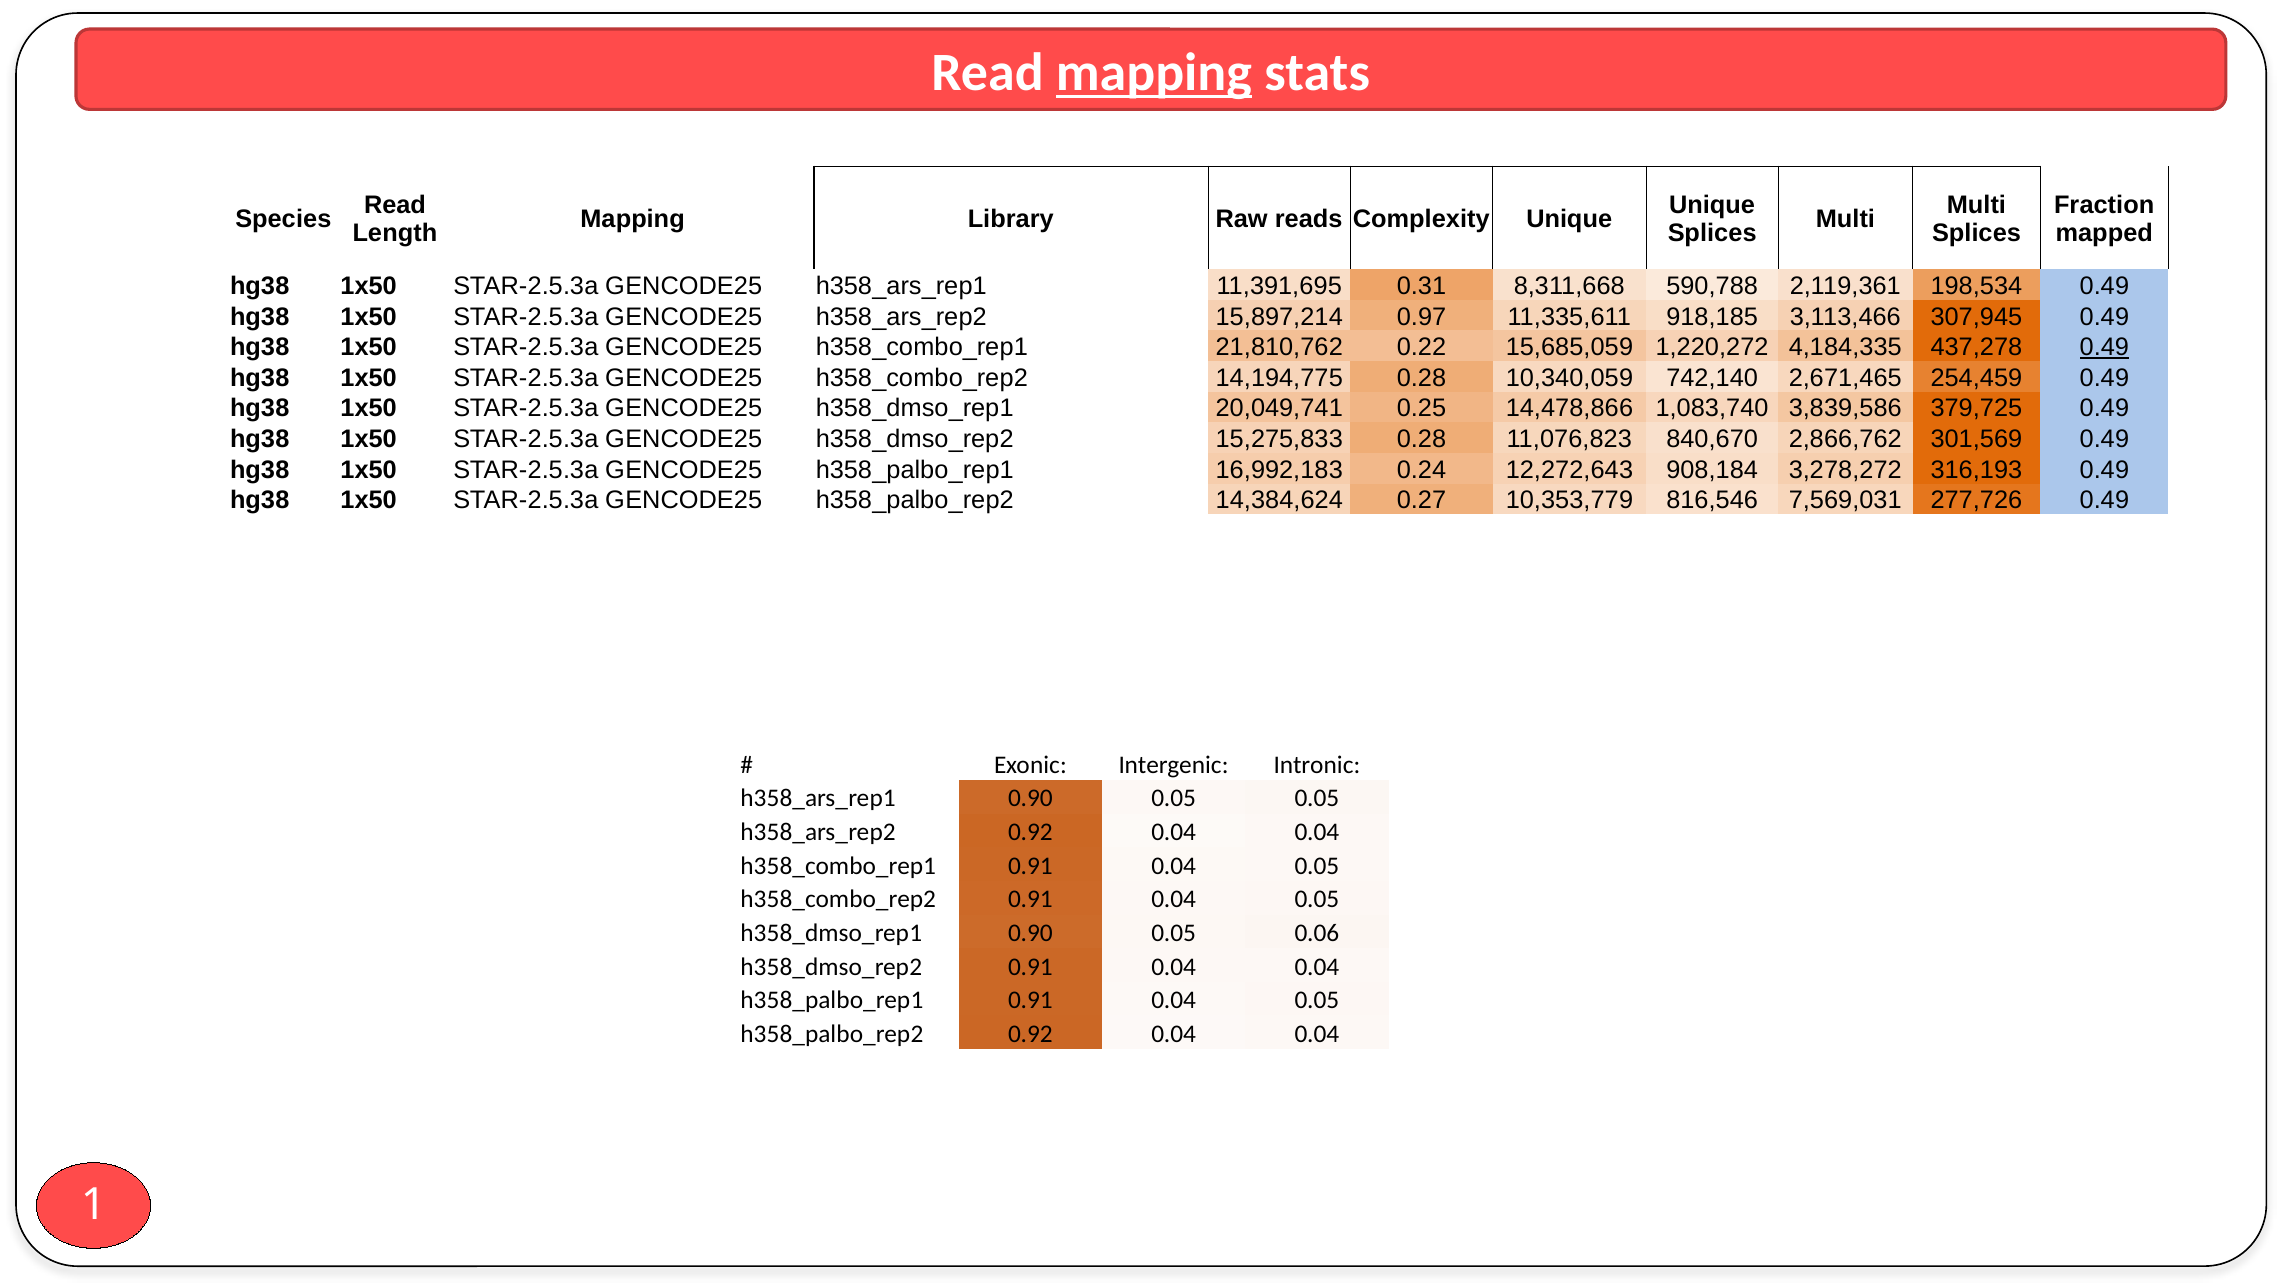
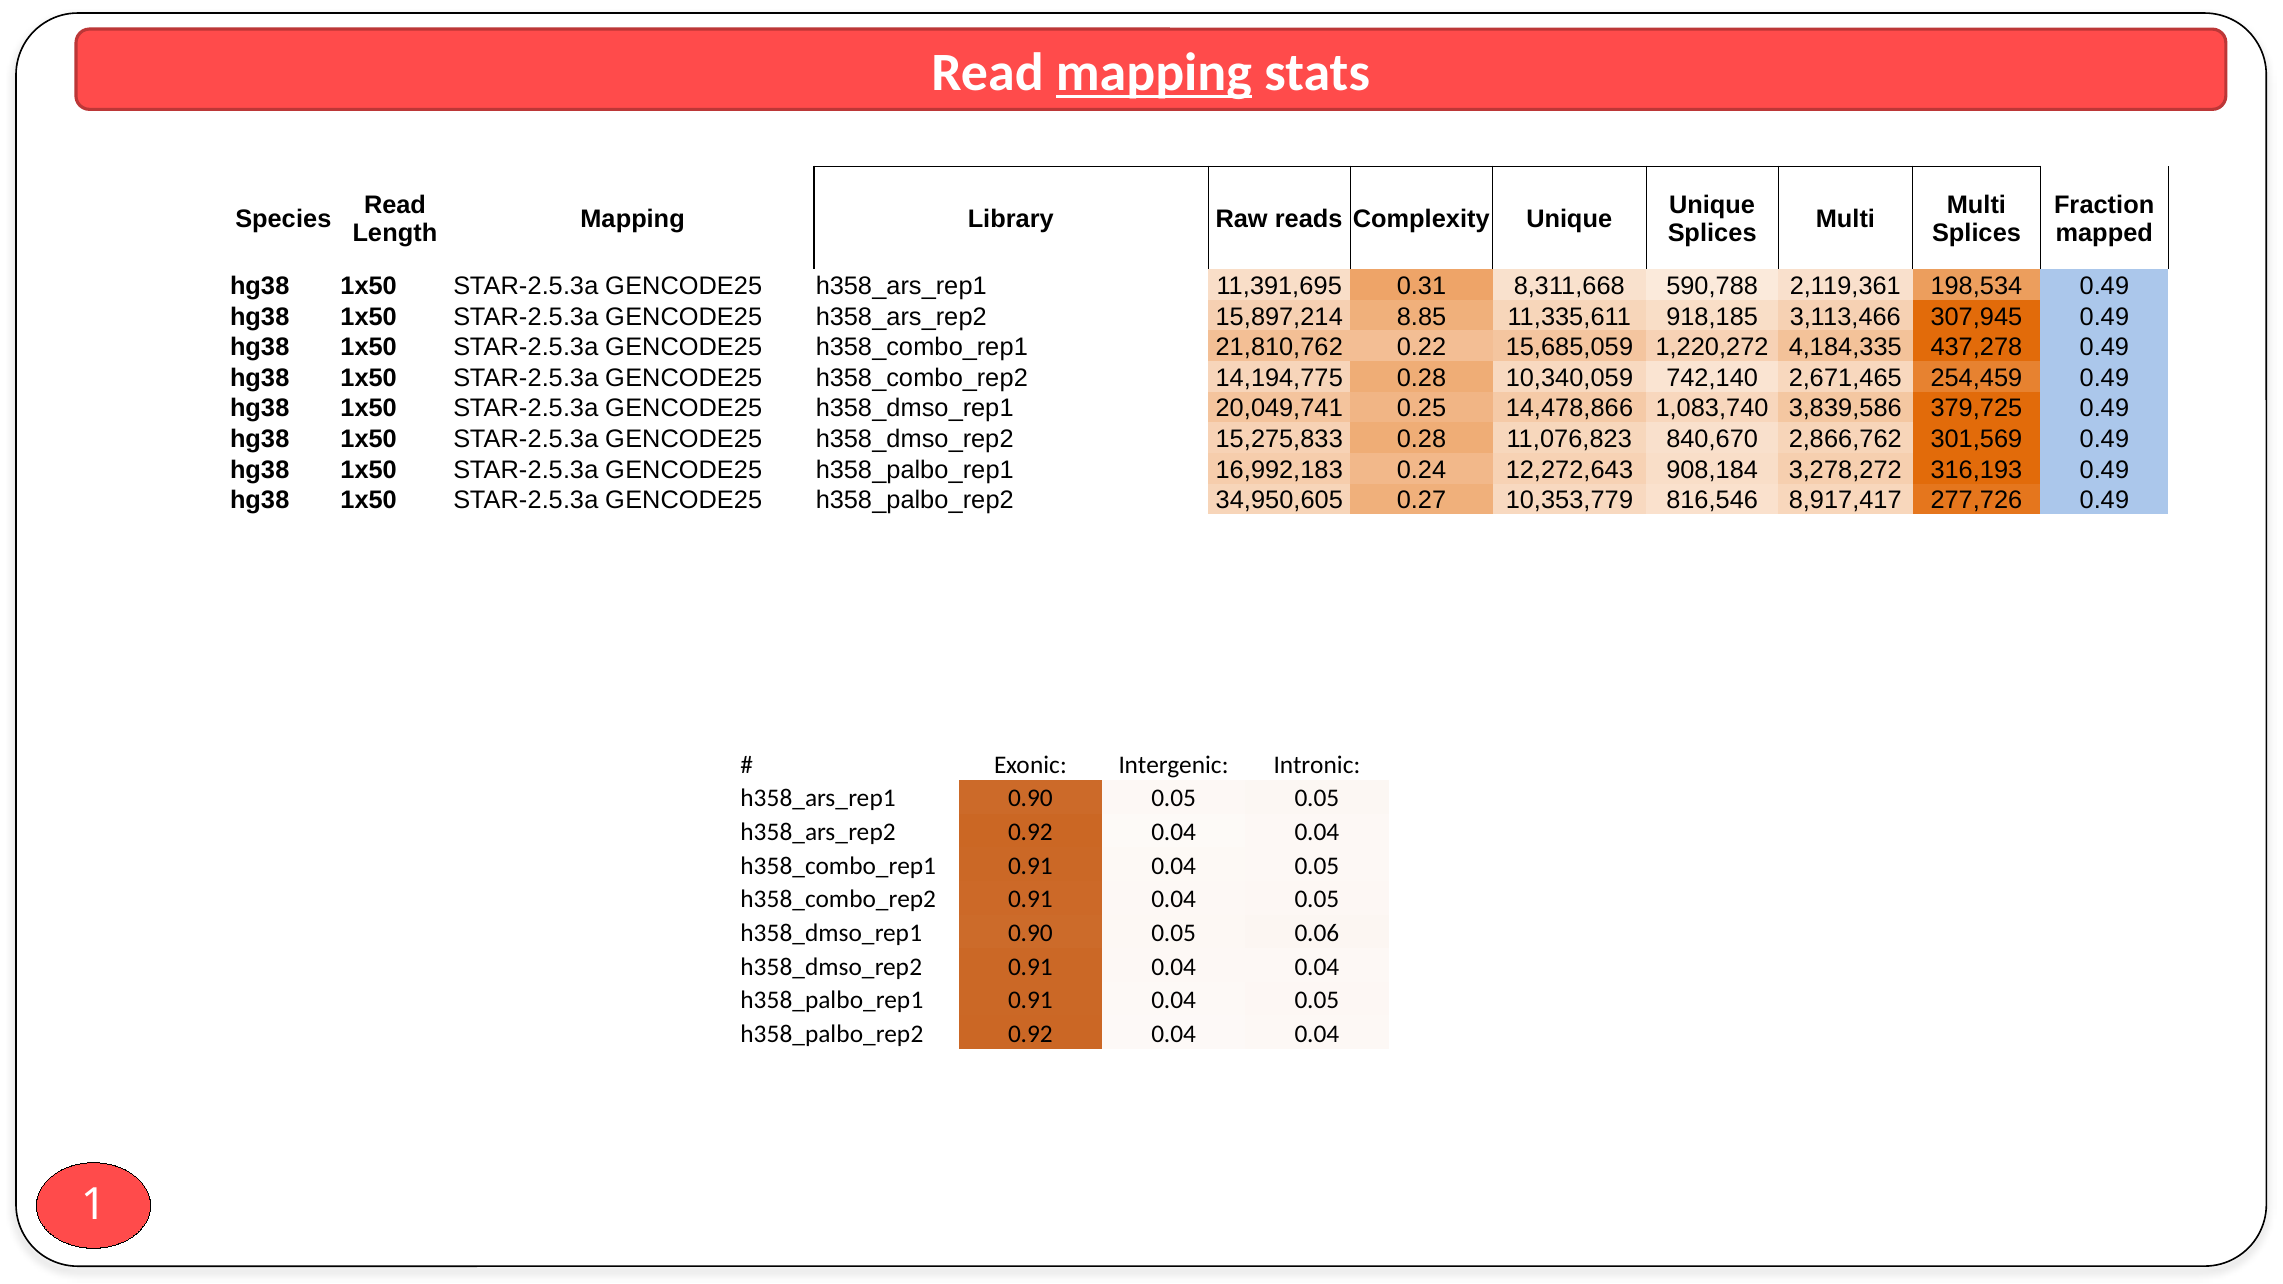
0.97: 0.97 -> 8.85
0.49 at (2104, 347) underline: present -> none
14,384,624: 14,384,624 -> 34,950,605
7,569,031: 7,569,031 -> 8,917,417
